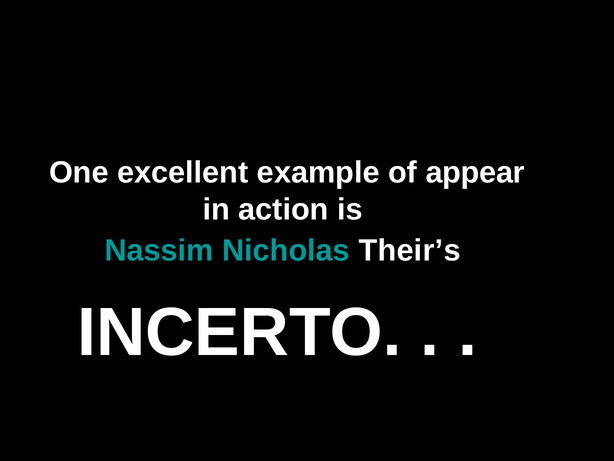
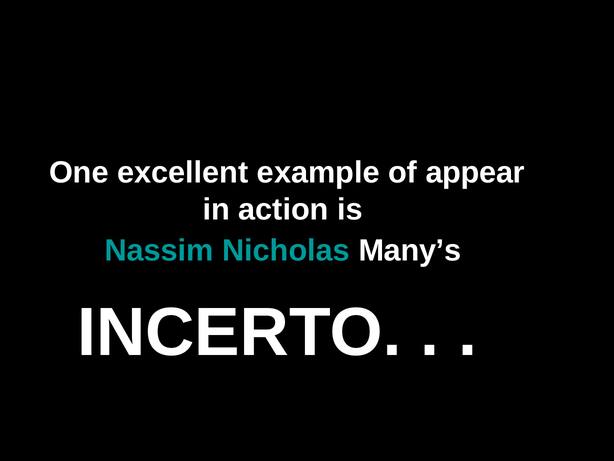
Their’s: Their’s -> Many’s
